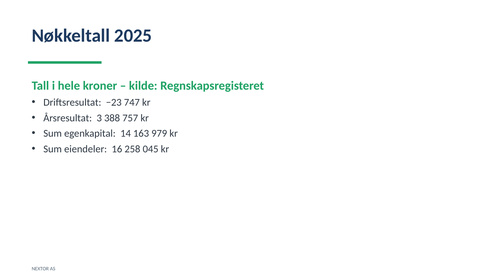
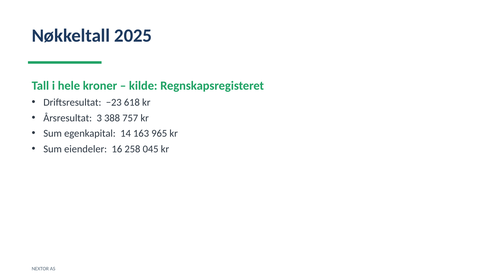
747: 747 -> 618
979: 979 -> 965
